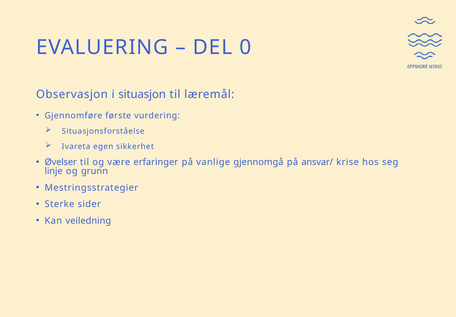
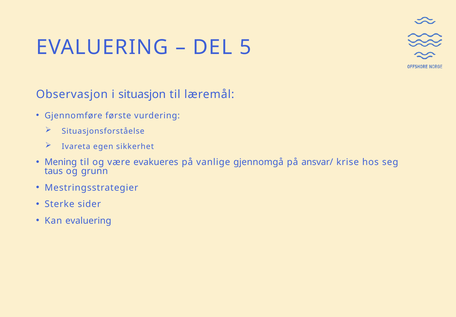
0: 0 -> 5
Øvelser: Øvelser -> Mening
erfaringer: erfaringer -> evakueres
linje: linje -> taus
Kan veiledning: veiledning -> evaluering
